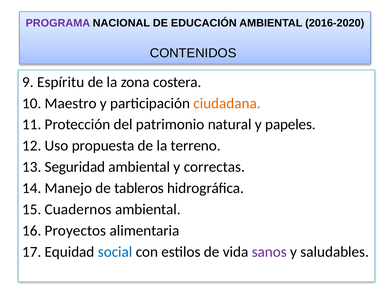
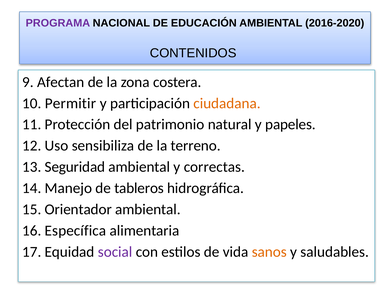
Espíritu: Espíritu -> Afectan
Maestro: Maestro -> Permitir
propuesta: propuesta -> sensibiliza
Cuadernos: Cuadernos -> Orientador
Proyectos: Proyectos -> Específica
social colour: blue -> purple
sanos colour: purple -> orange
